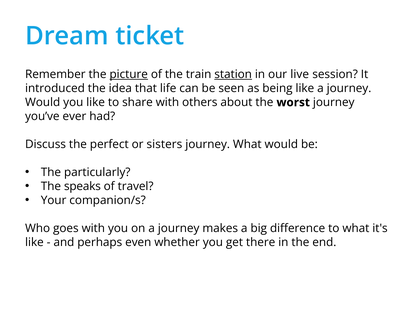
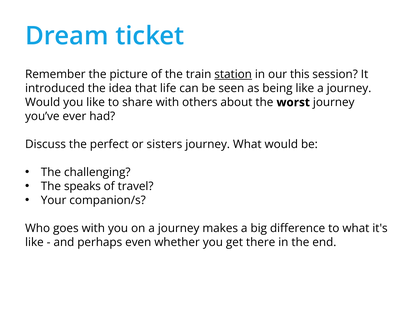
picture underline: present -> none
live: live -> this
particularly: particularly -> challenging
